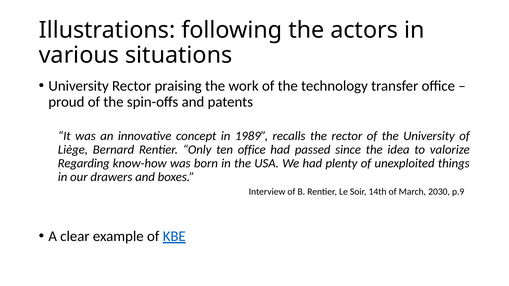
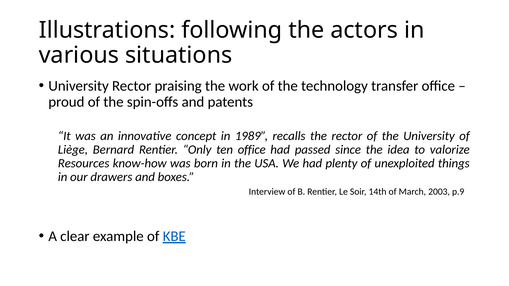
Regarding: Regarding -> Resources
2030: 2030 -> 2003
